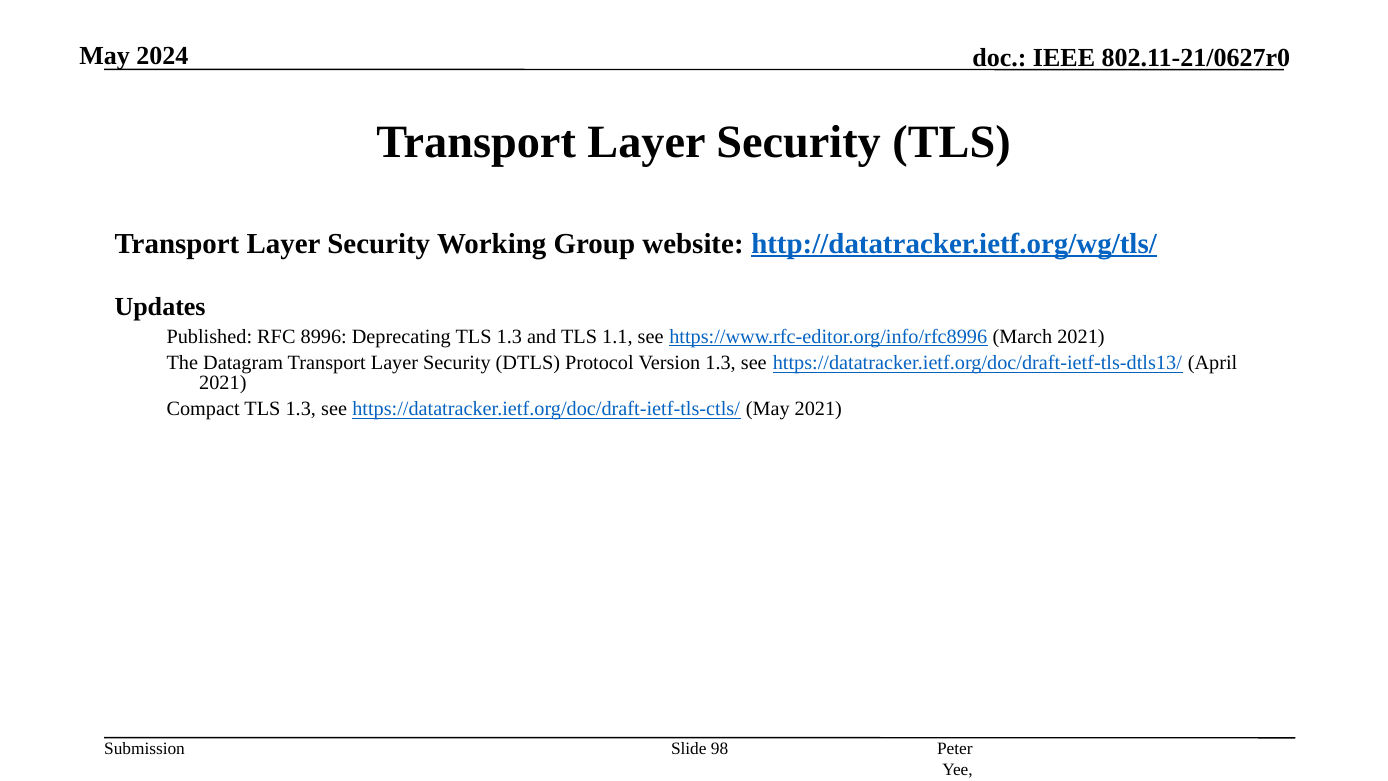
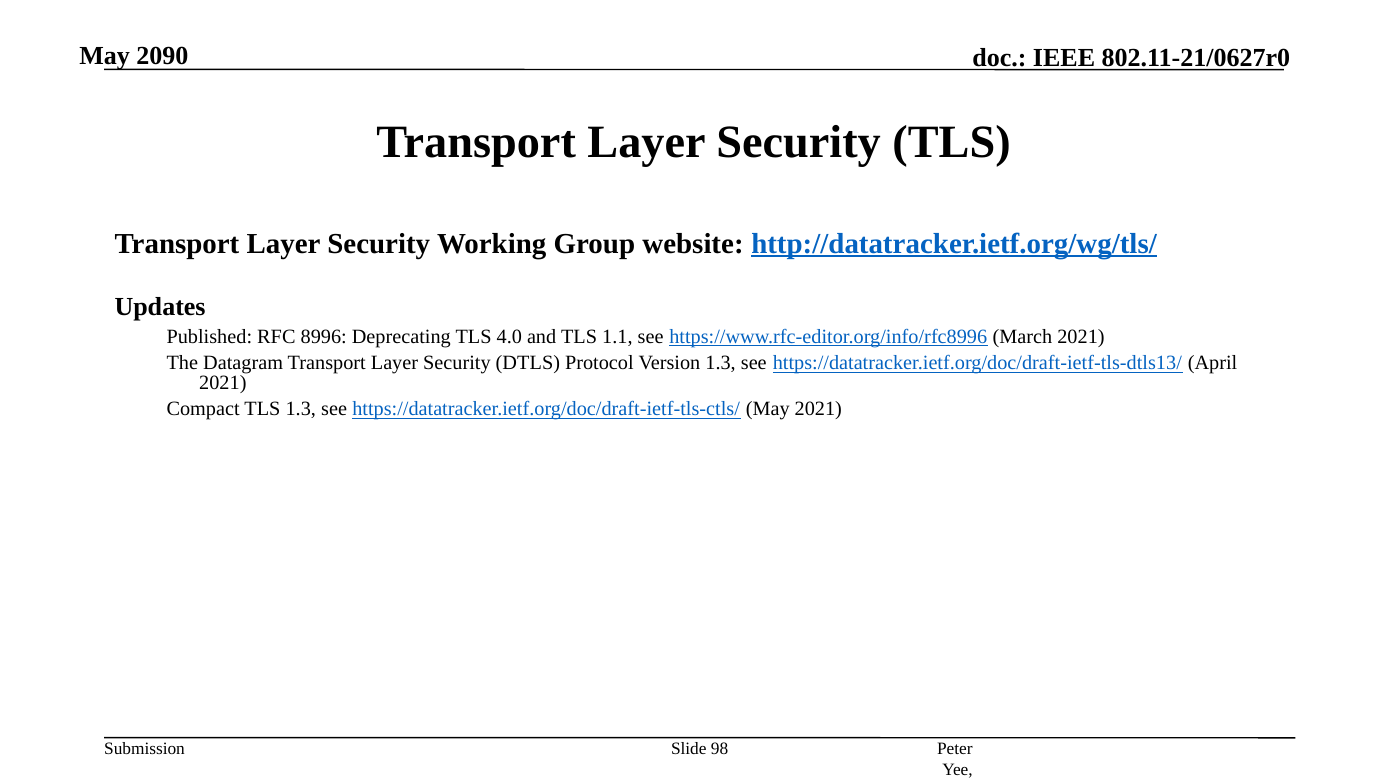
2024: 2024 -> 2090
Deprecating TLS 1.3: 1.3 -> 4.0
